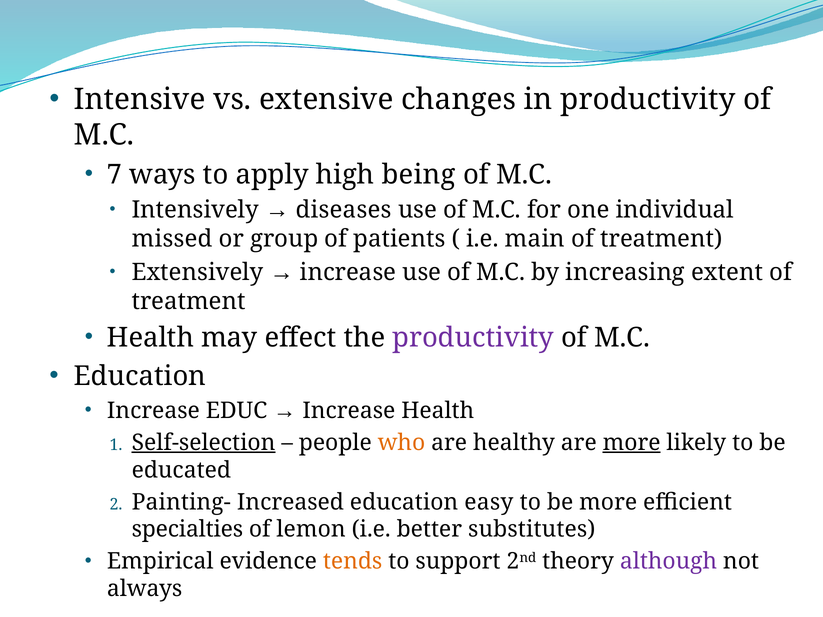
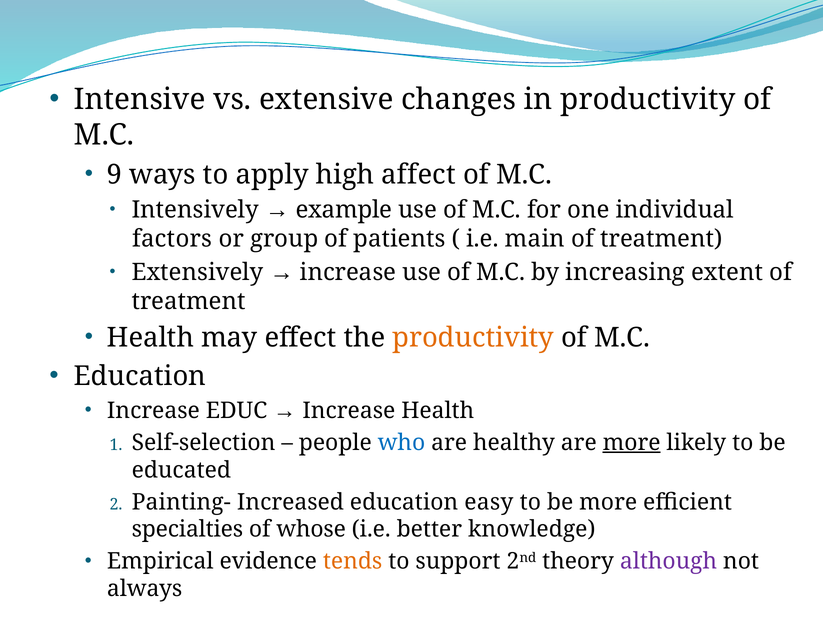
7: 7 -> 9
being: being -> affect
diseases: diseases -> example
missed: missed -> factors
productivity at (473, 338) colour: purple -> orange
Self-selection underline: present -> none
who colour: orange -> blue
lemon: lemon -> whose
substitutes: substitutes -> knowledge
